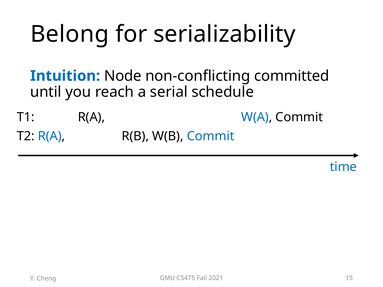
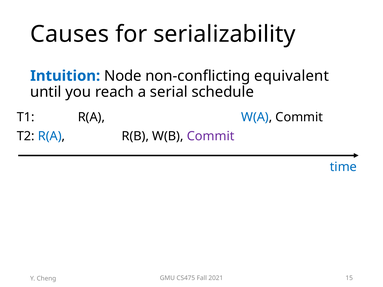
Belong: Belong -> Causes
committed: committed -> equivalent
Commit at (211, 136) colour: blue -> purple
